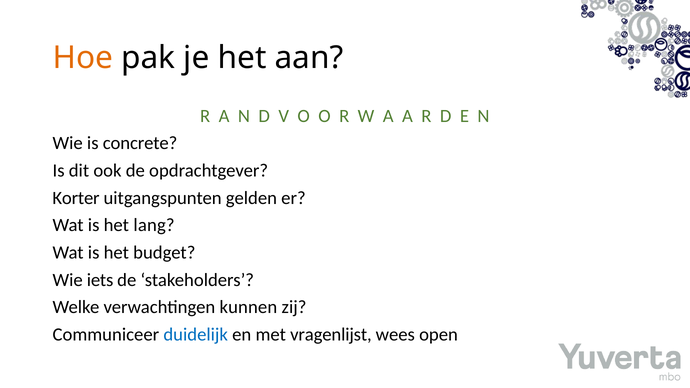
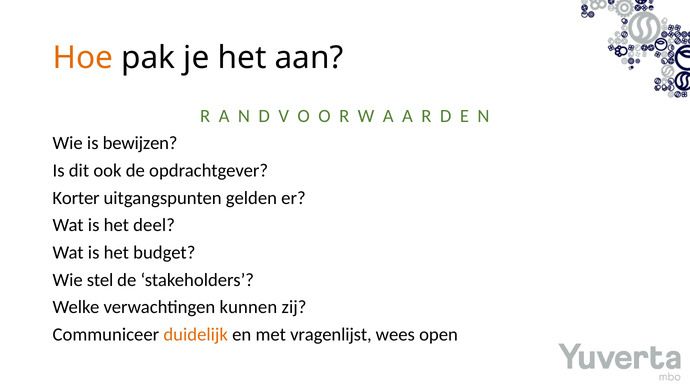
concrete: concrete -> bewijzen
lang: lang -> deel
iets: iets -> stel
duidelijk colour: blue -> orange
